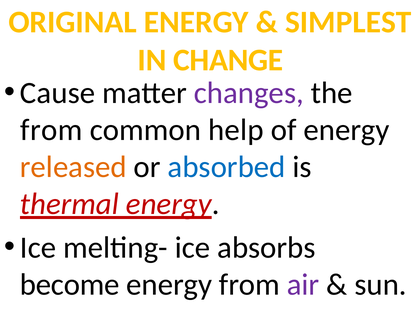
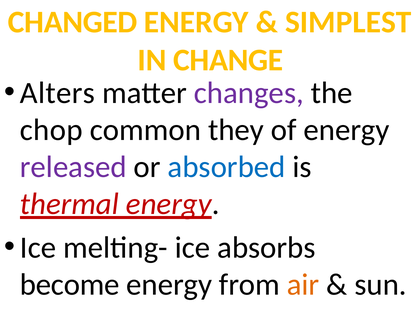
ORIGINAL: ORIGINAL -> CHANGED
Cause: Cause -> Alters
from at (51, 130): from -> chop
help: help -> they
released colour: orange -> purple
air colour: purple -> orange
